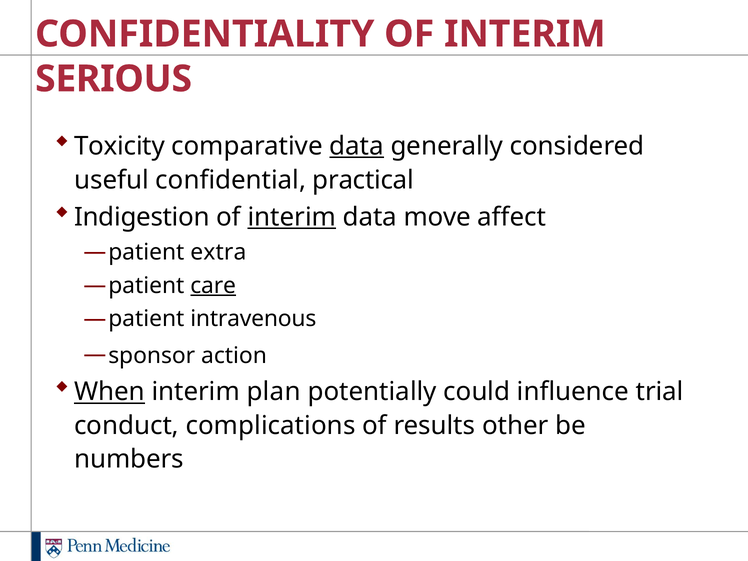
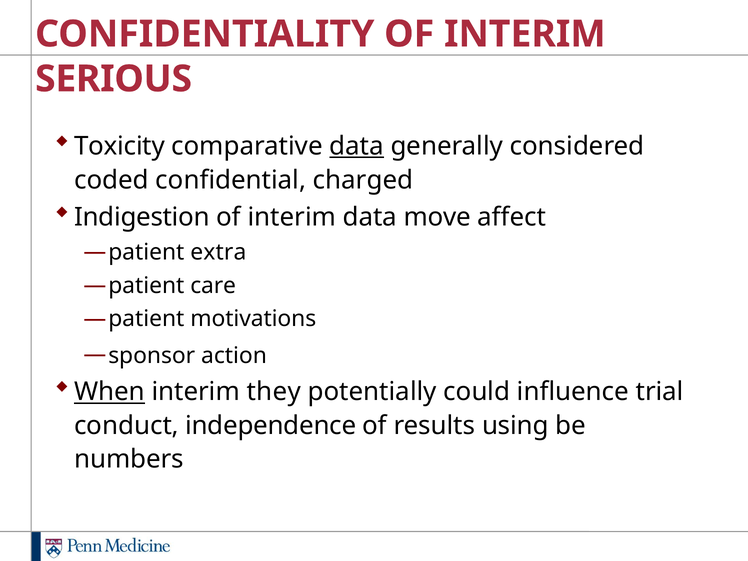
useful: useful -> coded
practical: practical -> charged
interim at (292, 217) underline: present -> none
care underline: present -> none
intravenous: intravenous -> motivations
plan: plan -> they
complications: complications -> independence
other: other -> using
